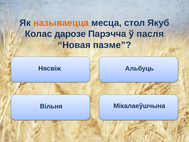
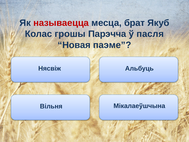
называецца colour: orange -> red
стол: стол -> брат
дарозе: дарозе -> грошы
